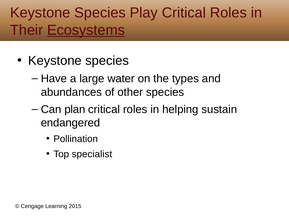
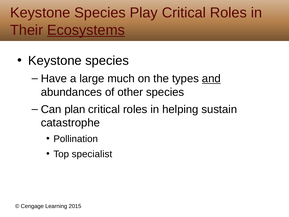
water: water -> much
and underline: none -> present
endangered: endangered -> catastrophe
